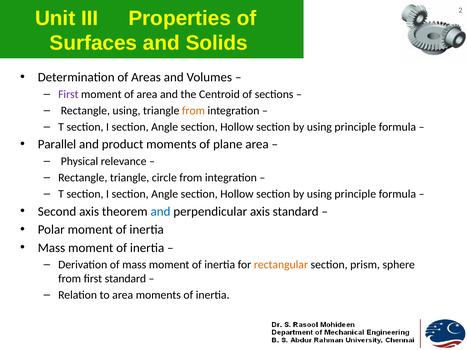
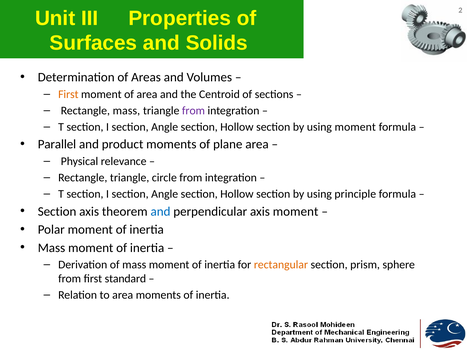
First at (68, 94) colour: purple -> orange
Rectangle using: using -> mass
from at (193, 111) colour: orange -> purple
principle at (355, 127): principle -> moment
Second at (57, 212): Second -> Section
axis standard: standard -> moment
